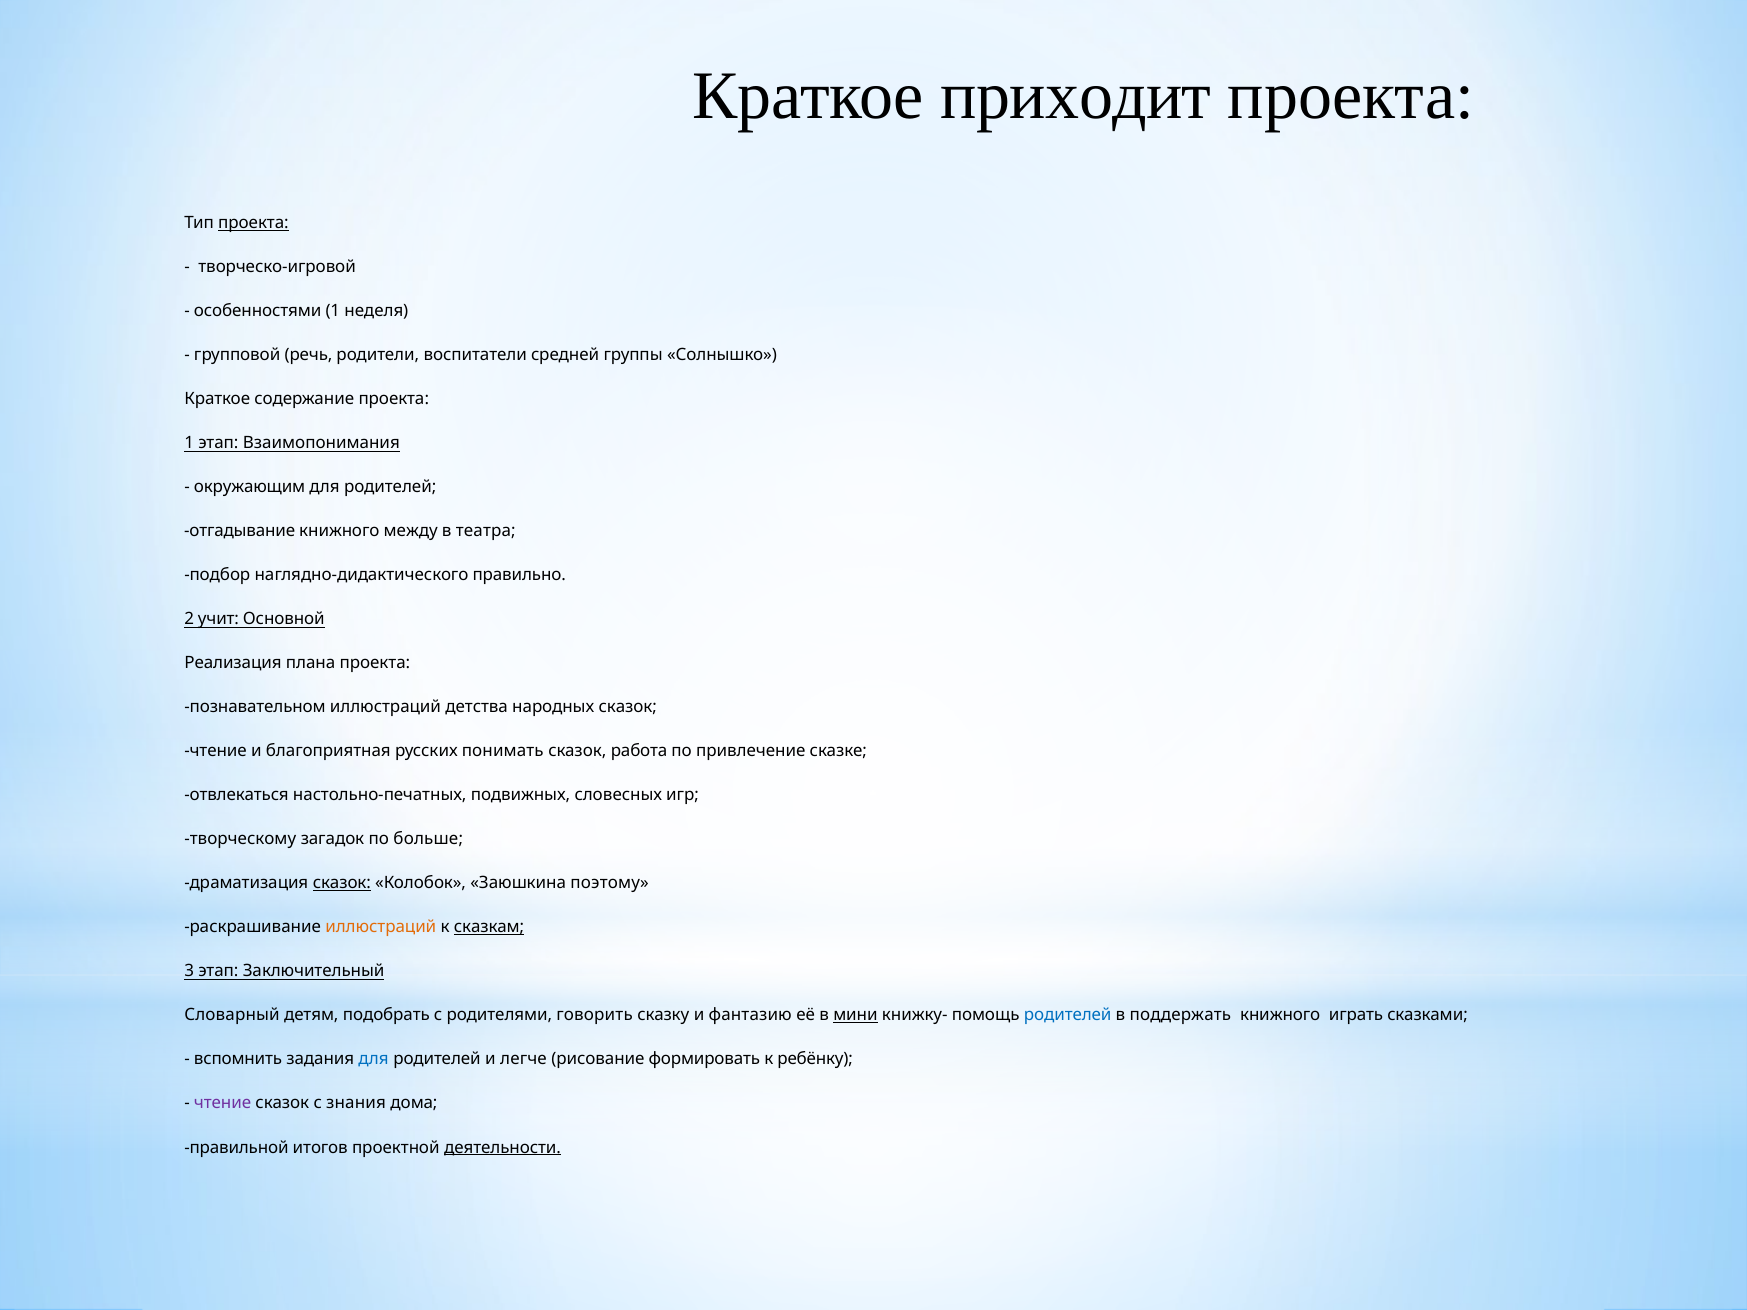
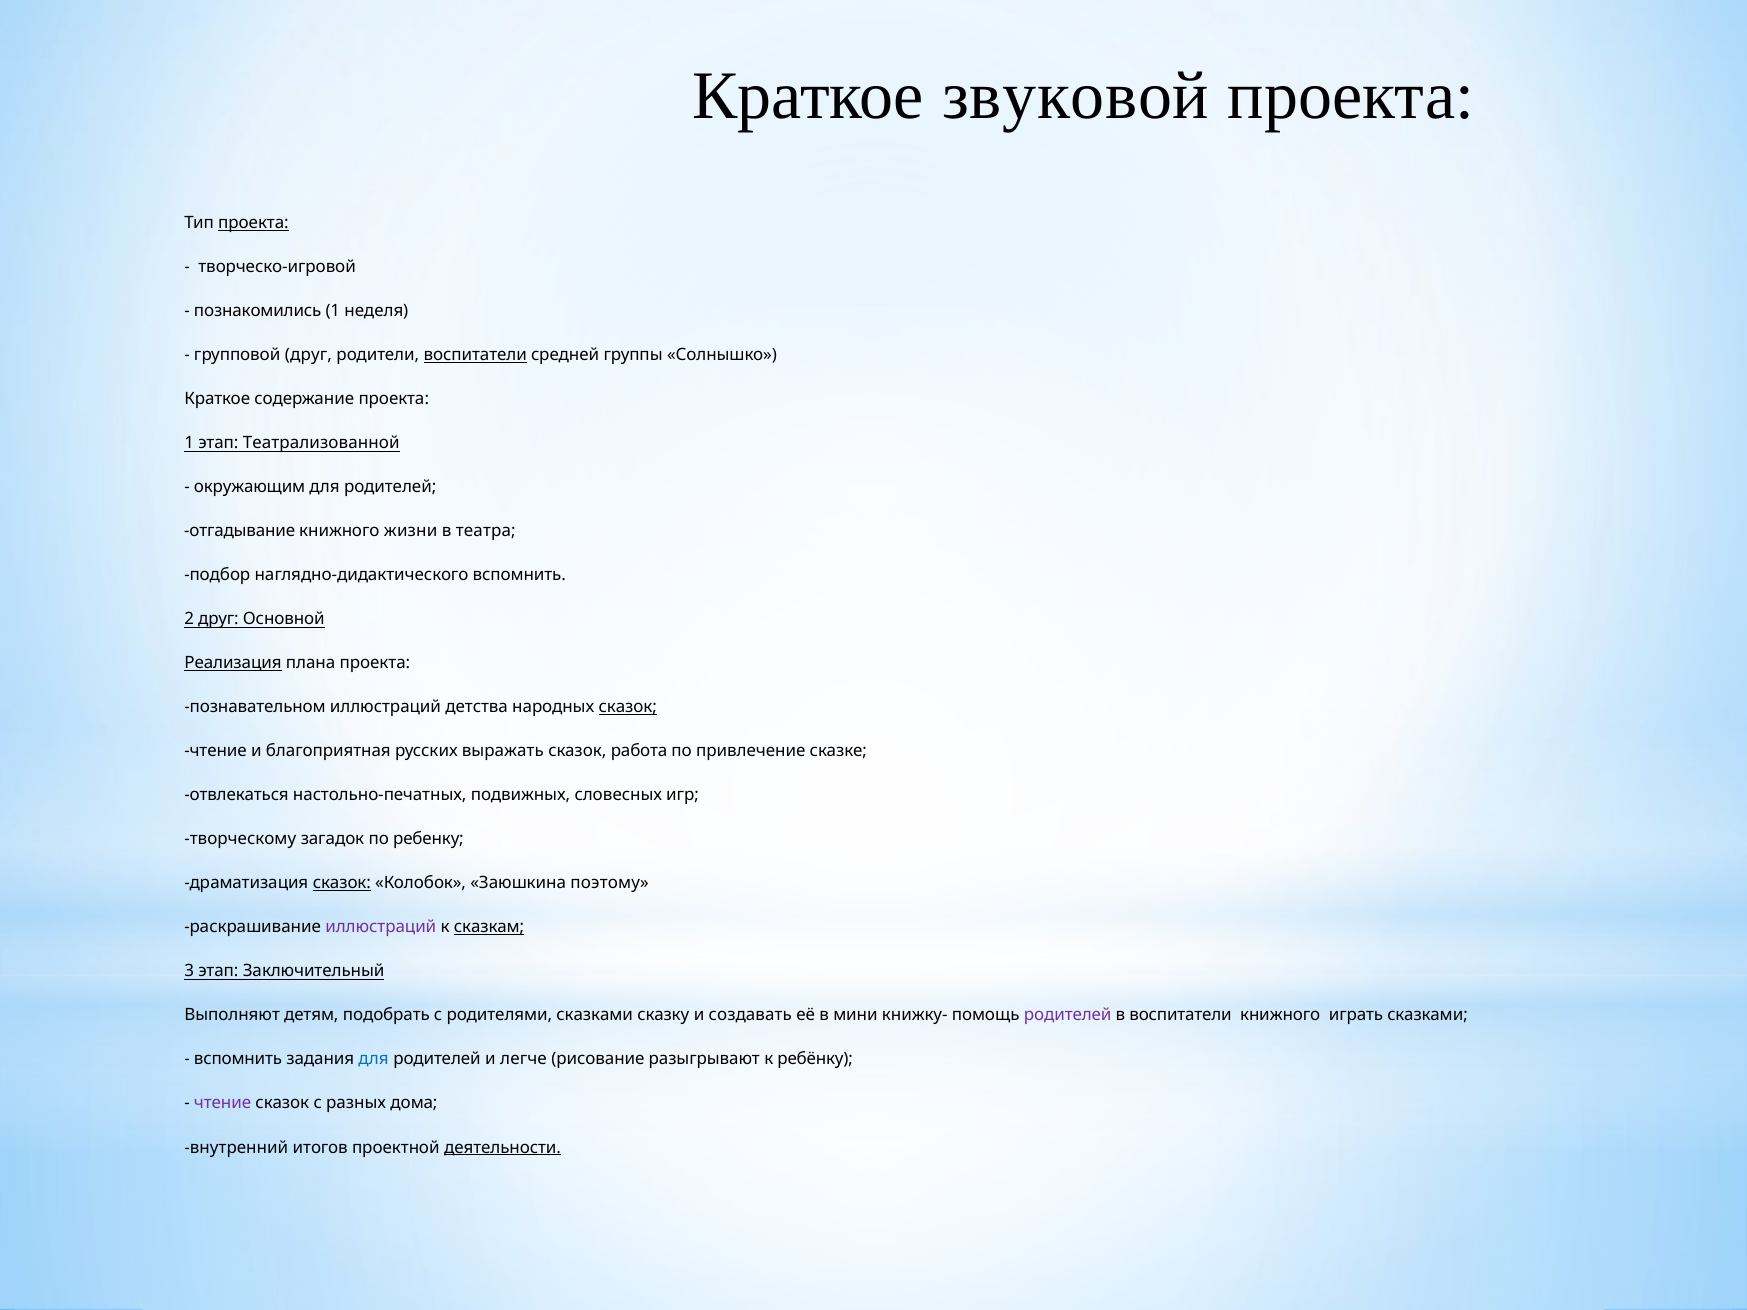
приходит: приходит -> звуковой
особенностями: особенностями -> познакомились
групповой речь: речь -> друг
воспитатели at (475, 355) underline: none -> present
Взаимопонимания: Взаимопонимания -> Театрализованной
между: между -> жизни
наглядно-дидактического правильно: правильно -> вспомнить
2 учит: учит -> друг
Реализация underline: none -> present
сказок at (628, 707) underline: none -> present
понимать: понимать -> выражать
больше: больше -> ребенку
иллюстраций at (381, 928) colour: orange -> purple
Словарный: Словарный -> Выполняют
родителями говорить: говорить -> сказками
фантазию: фантазию -> создавать
мини underline: present -> none
родителей at (1068, 1016) colour: blue -> purple
в поддержать: поддержать -> воспитатели
формировать: формировать -> разыгрывают
знания: знания -> разных
правильной: правильной -> внутренний
